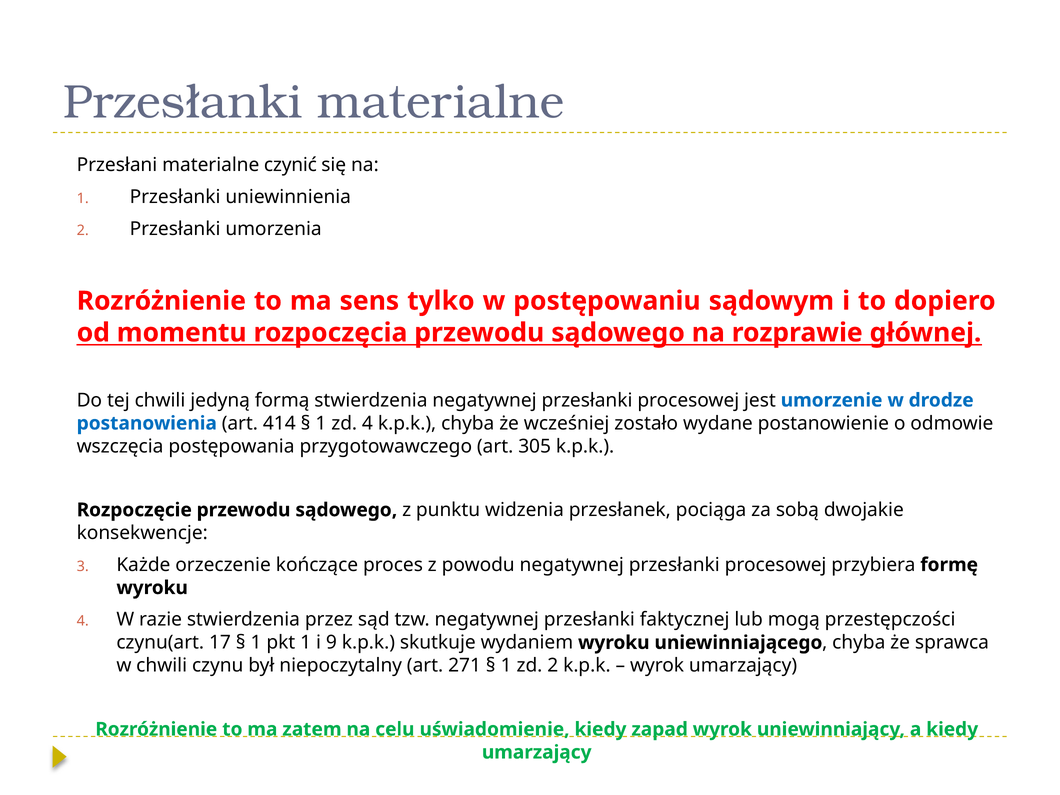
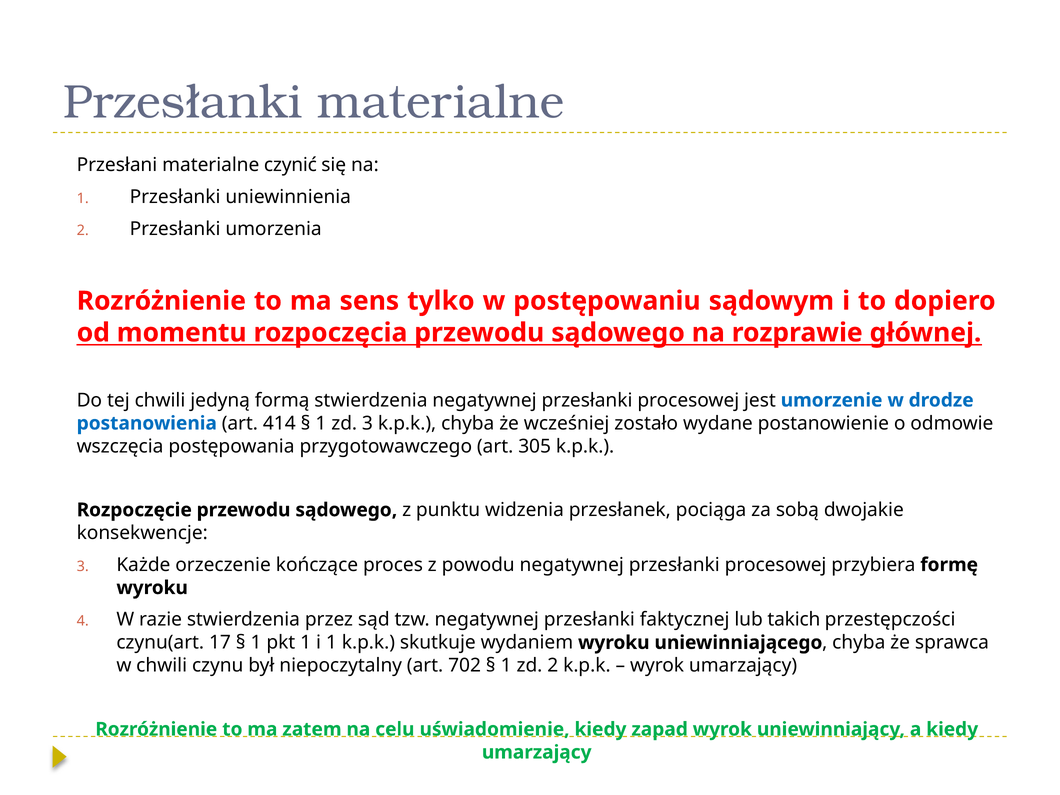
zd 4: 4 -> 3
mogą: mogą -> takich
i 9: 9 -> 1
271: 271 -> 702
